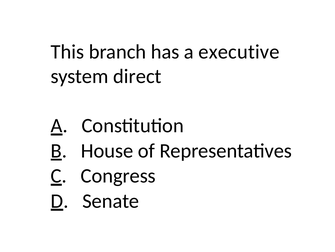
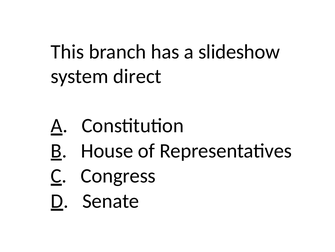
executive: executive -> slideshow
